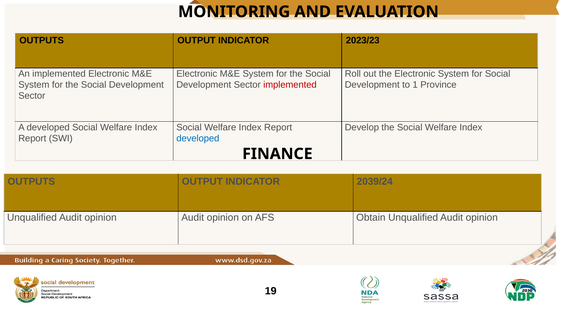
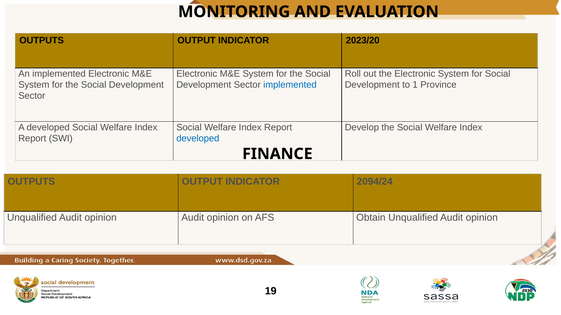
2023/23: 2023/23 -> 2023/20
implemented at (290, 85) colour: red -> blue
2039/24: 2039/24 -> 2094/24
